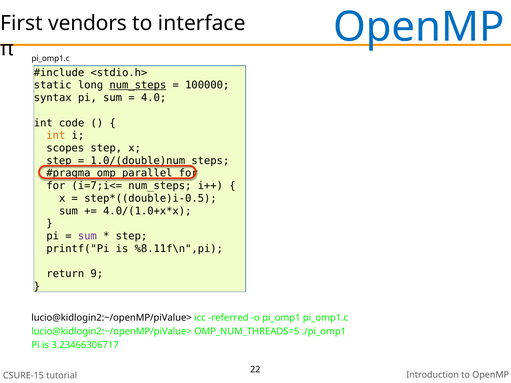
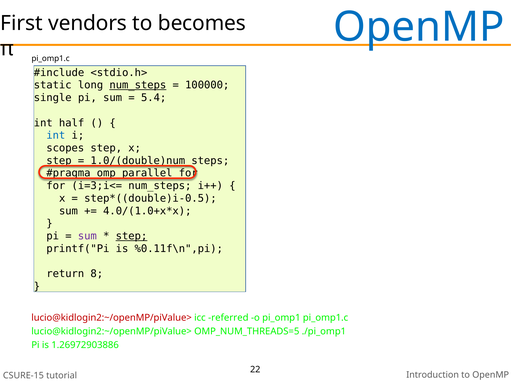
interface: interface -> becomes
syntax: syntax -> single
4.0: 4.0 -> 5.4
code: code -> half
int at (56, 136) colour: orange -> blue
i=7;i<=: i=7;i<= -> i=3;i<=
step at (131, 236) underline: none -> present
%8.11f\n",pi: %8.11f\n",pi -> %0.11f\n",pi
9: 9 -> 8
lucio@kidlogin2:~/openMP/piValue> at (112, 318) colour: black -> red
3.23466306717: 3.23466306717 -> 1.26972903886
